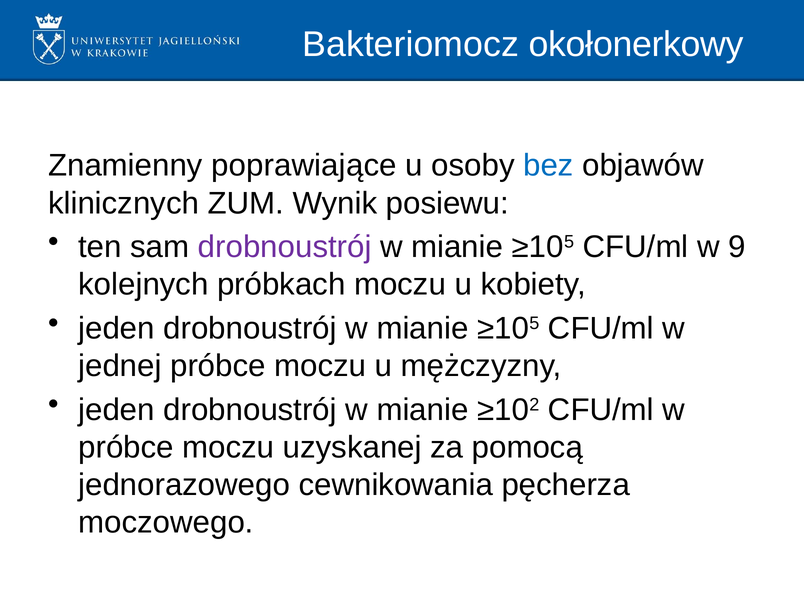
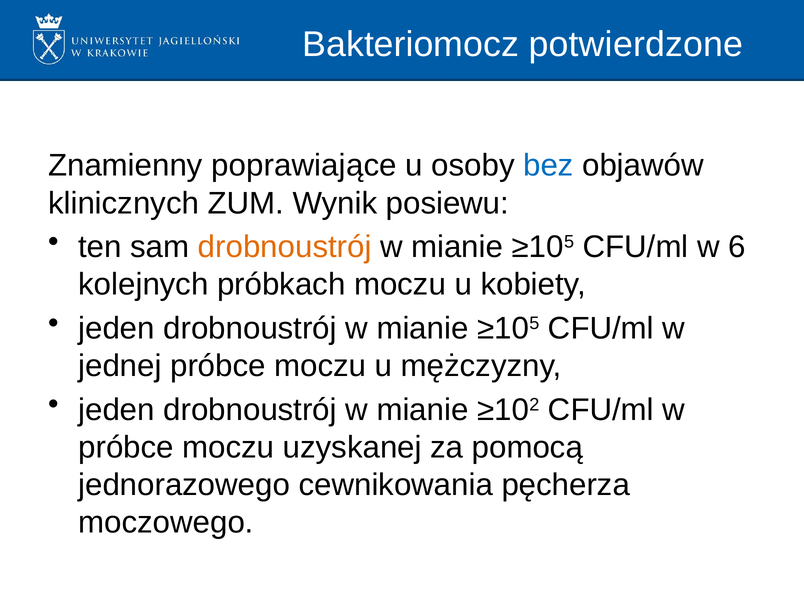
okołonerkowy: okołonerkowy -> potwierdzone
drobnoustrój at (285, 247) colour: purple -> orange
9: 9 -> 6
